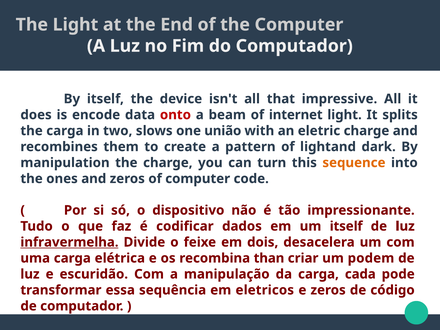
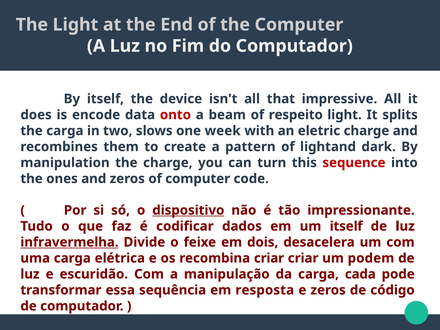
internet: internet -> respeito
união: união -> week
sequence colour: orange -> red
dispositivo underline: none -> present
recombina than: than -> criar
eletricos: eletricos -> resposta
